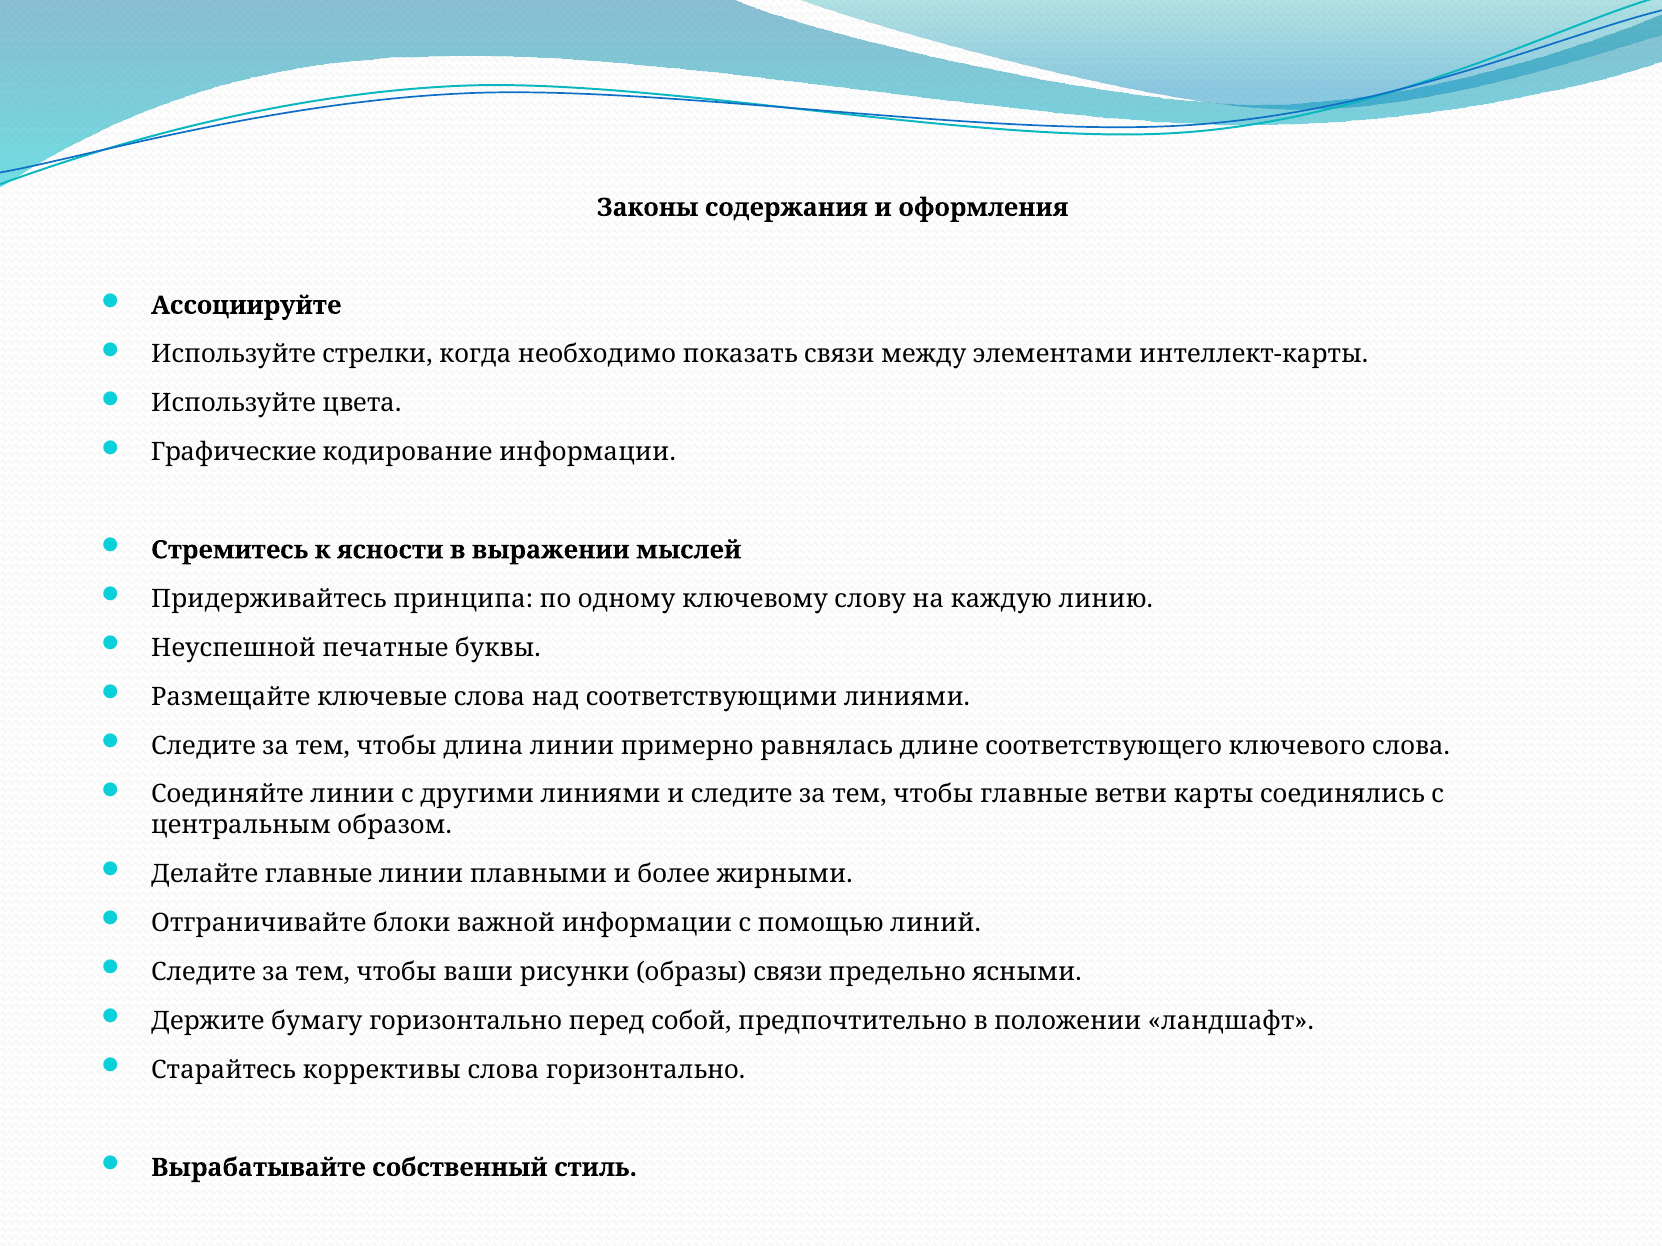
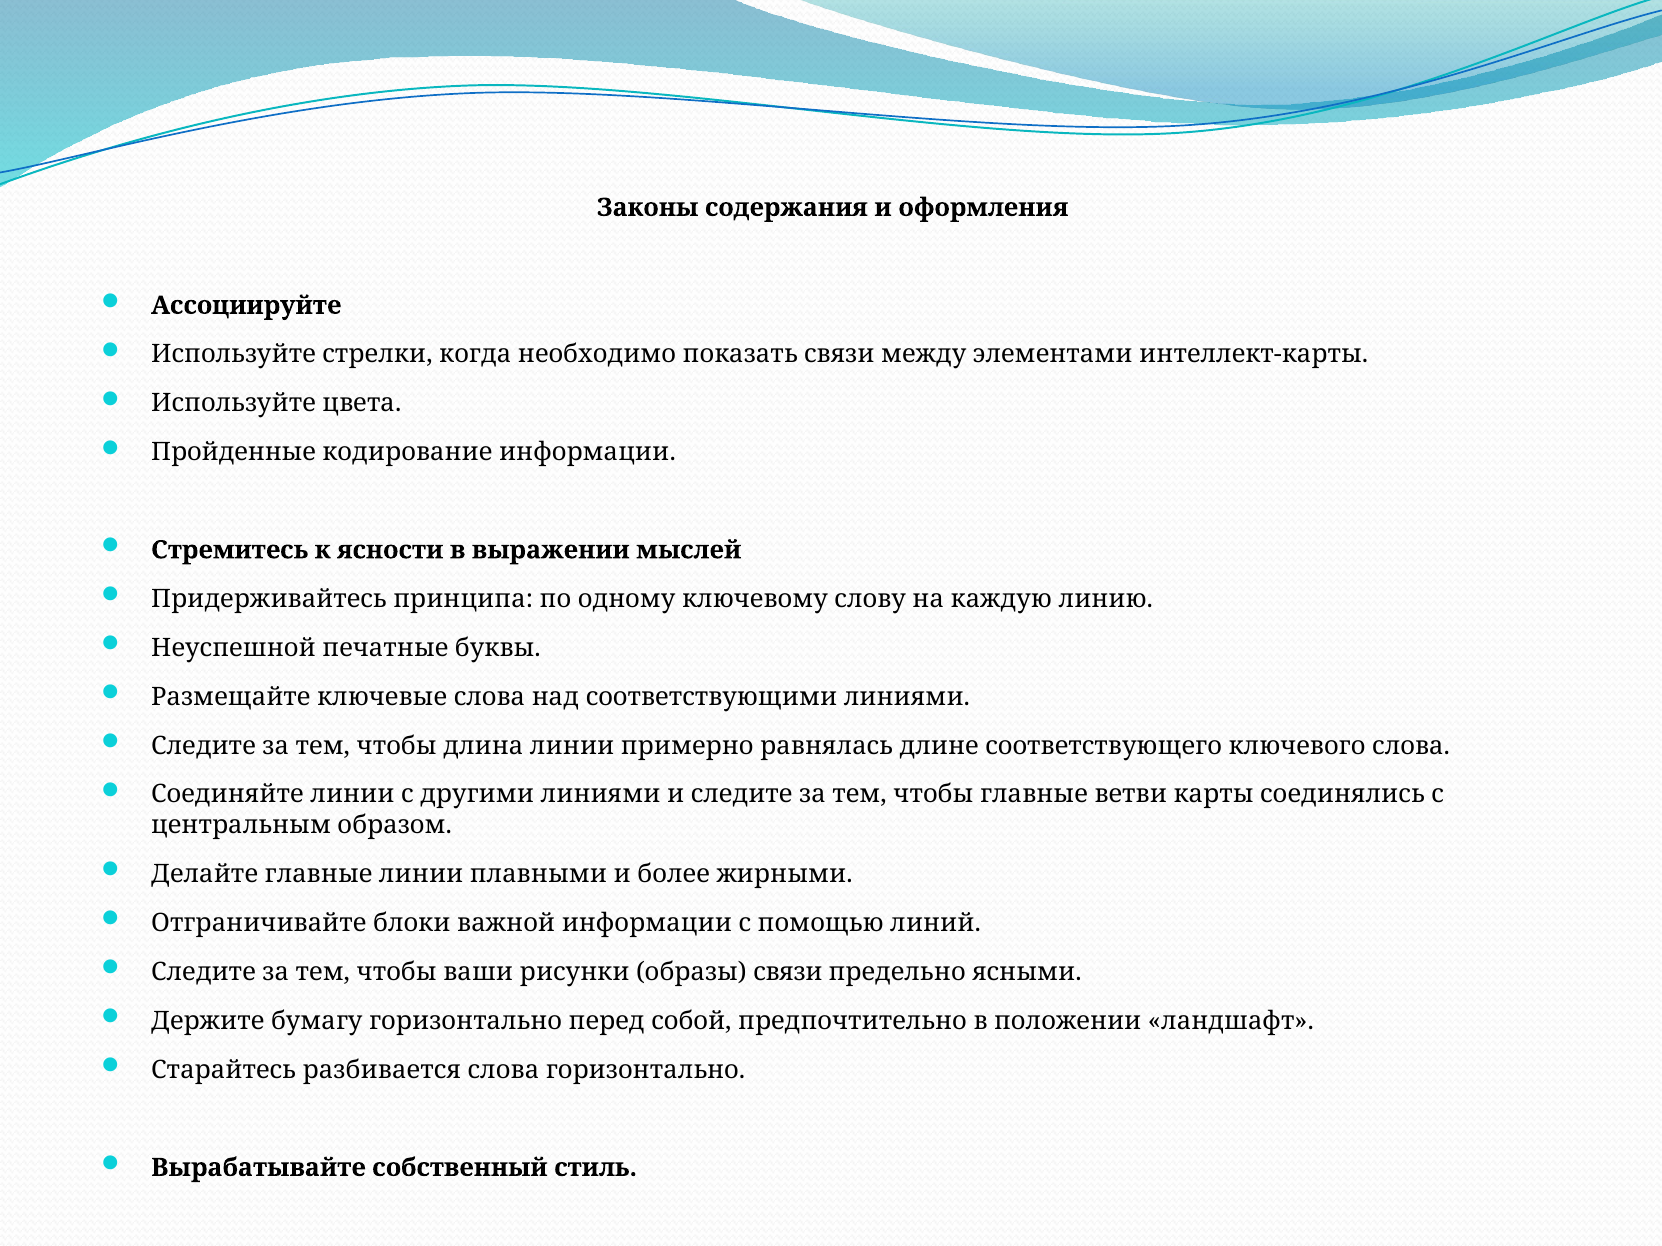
Графические: Графические -> Пройденные
коррективы: коррективы -> разбивается
